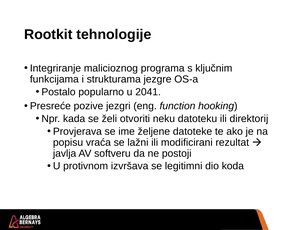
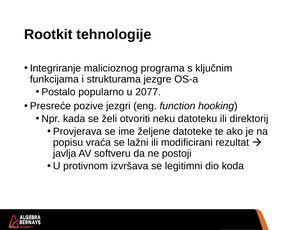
2041: 2041 -> 2077
